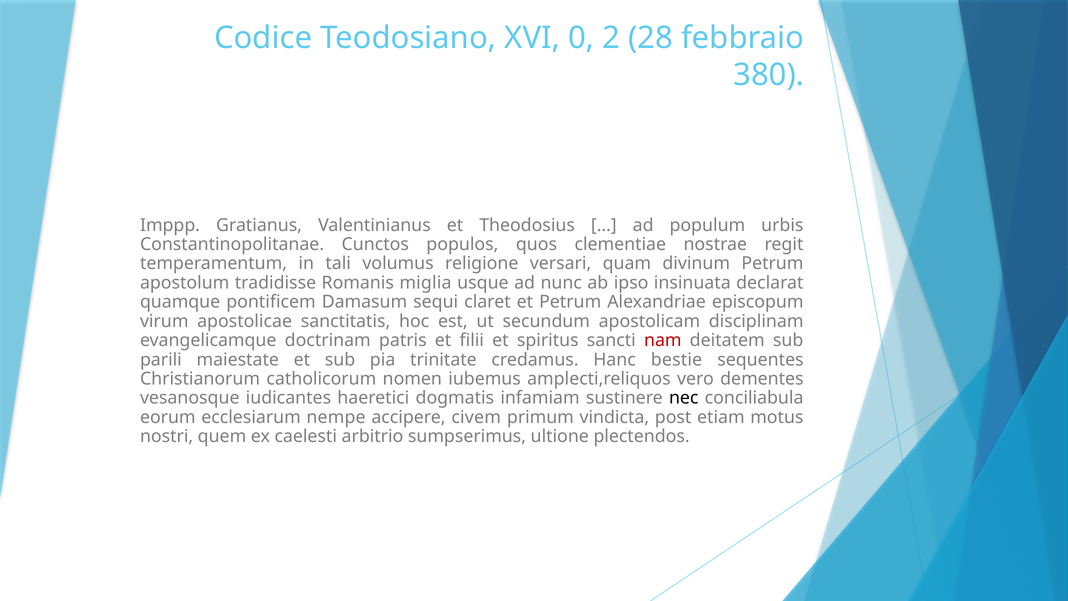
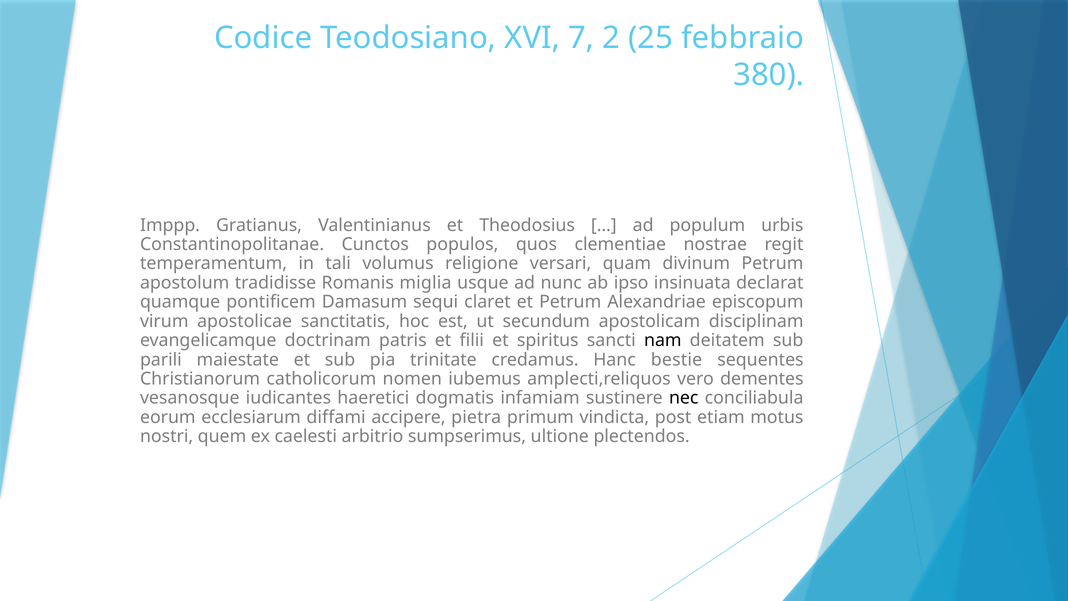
0: 0 -> 7
28: 28 -> 25
nam colour: red -> black
nempe: nempe -> diffami
civem: civem -> pietra
